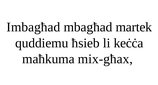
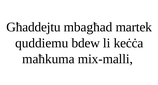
Imbagħad: Imbagħad -> Għaddejtu
ħsieb: ħsieb -> bdew
mix-għax: mix-għax -> mix-malli
